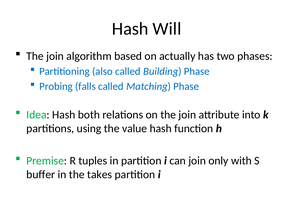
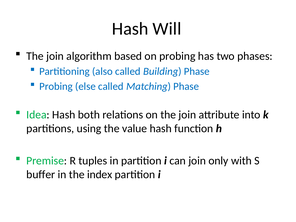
on actually: actually -> probing
falls: falls -> else
takes: takes -> index
